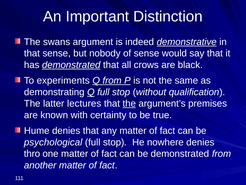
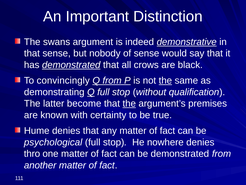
experiments: experiments -> convincingly
the at (165, 80) underline: none -> present
lectures: lectures -> become
